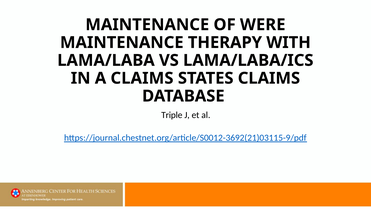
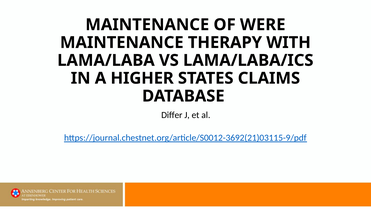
A CLAIMS: CLAIMS -> HIGHER
Triple: Triple -> Differ
